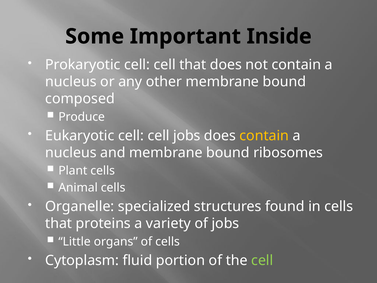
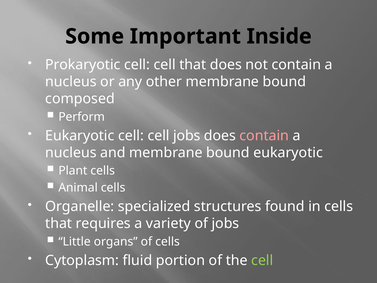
Produce: Produce -> Perform
contain at (264, 136) colour: yellow -> pink
bound ribosomes: ribosomes -> eukaryotic
proteins: proteins -> requires
